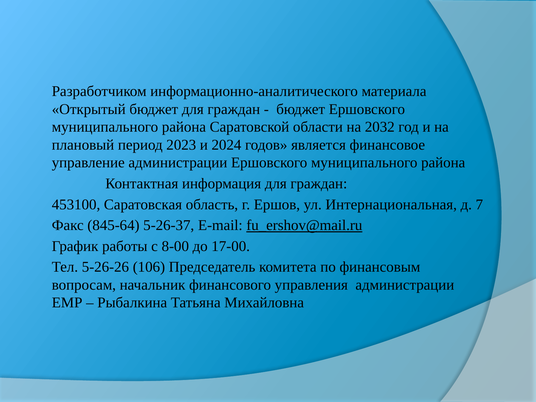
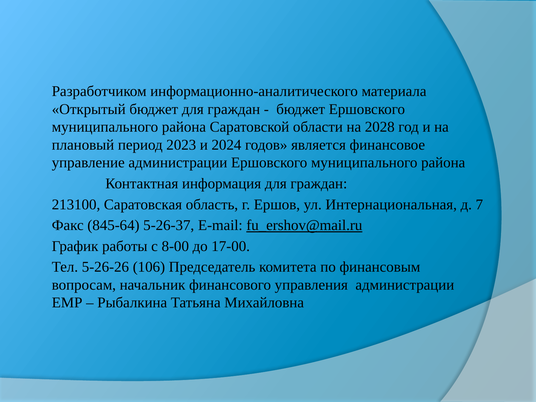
2032: 2032 -> 2028
453100: 453100 -> 213100
